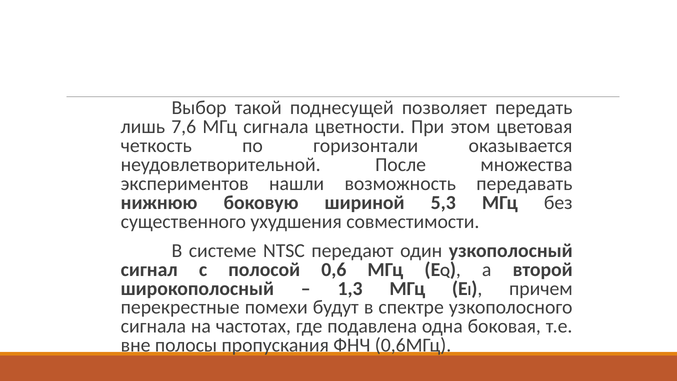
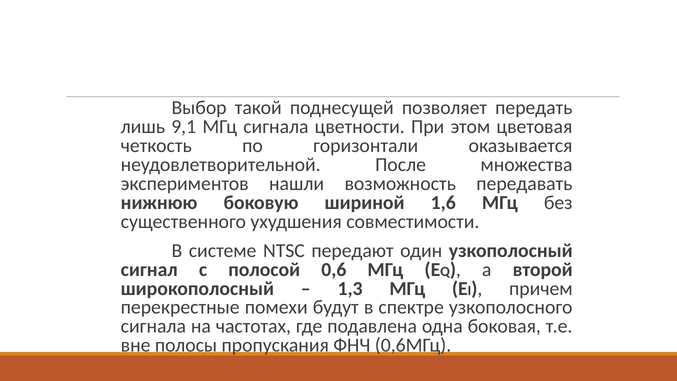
7,6: 7,6 -> 9,1
5,3: 5,3 -> 1,6
